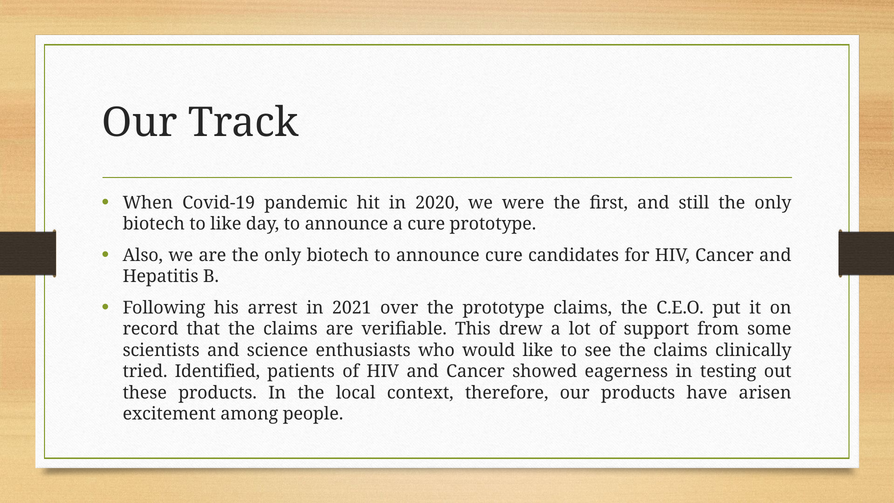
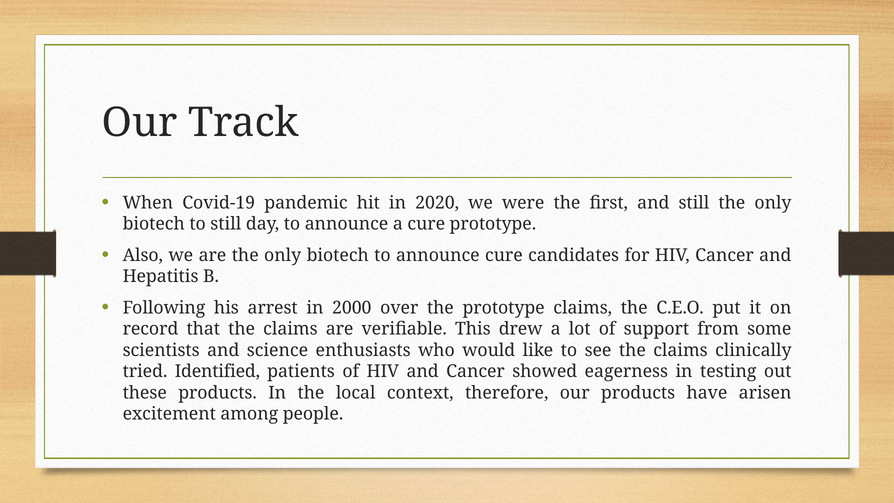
to like: like -> still
2021: 2021 -> 2000
